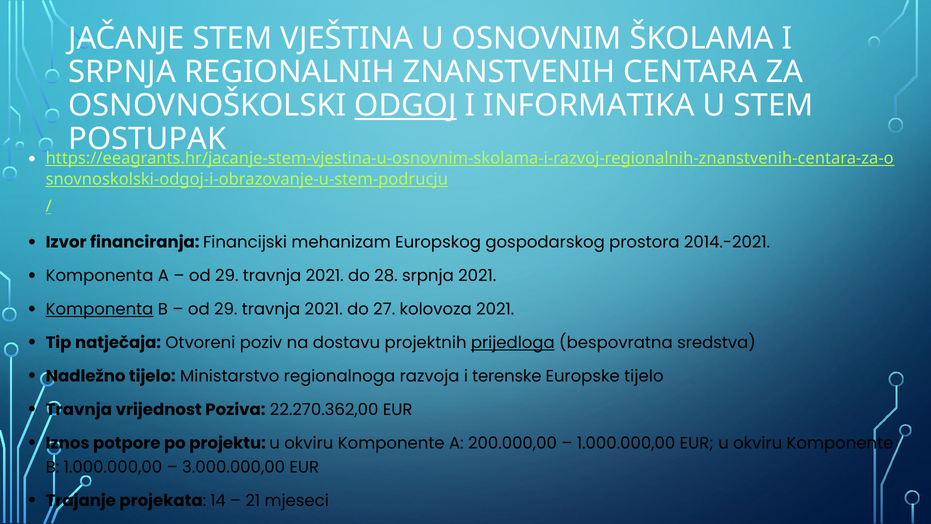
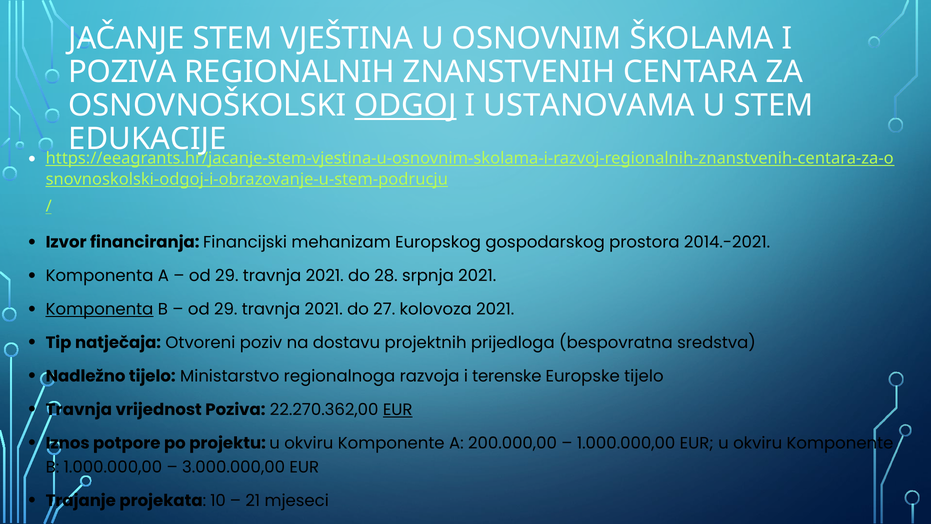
SRPNJA at (122, 72): SRPNJA -> POZIVA
INFORMATIKA: INFORMATIKA -> USTANOVAMA
POSTUPAK: POSTUPAK -> EDUKACIJE
prijedloga underline: present -> none
EUR at (398, 410) underline: none -> present
14: 14 -> 10
